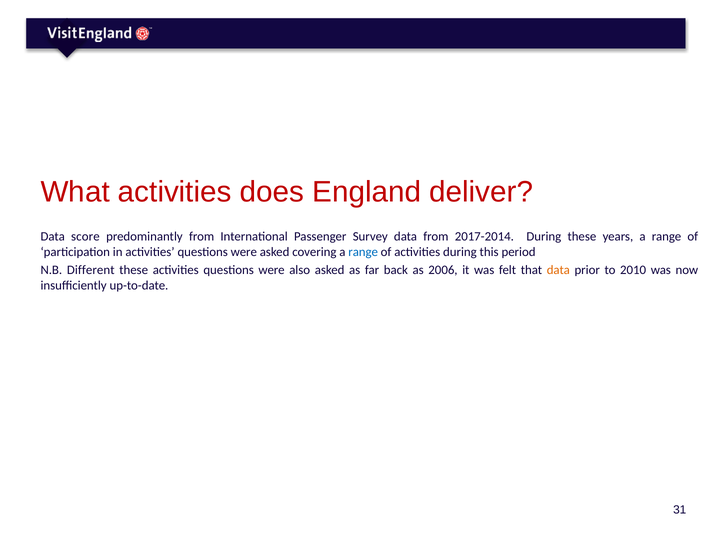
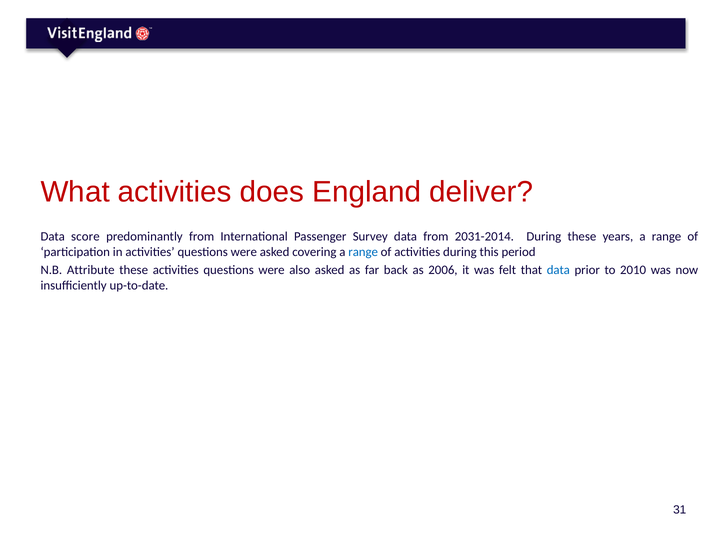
2017-2014: 2017-2014 -> 2031-2014
Different: Different -> Attribute
data at (558, 270) colour: orange -> blue
